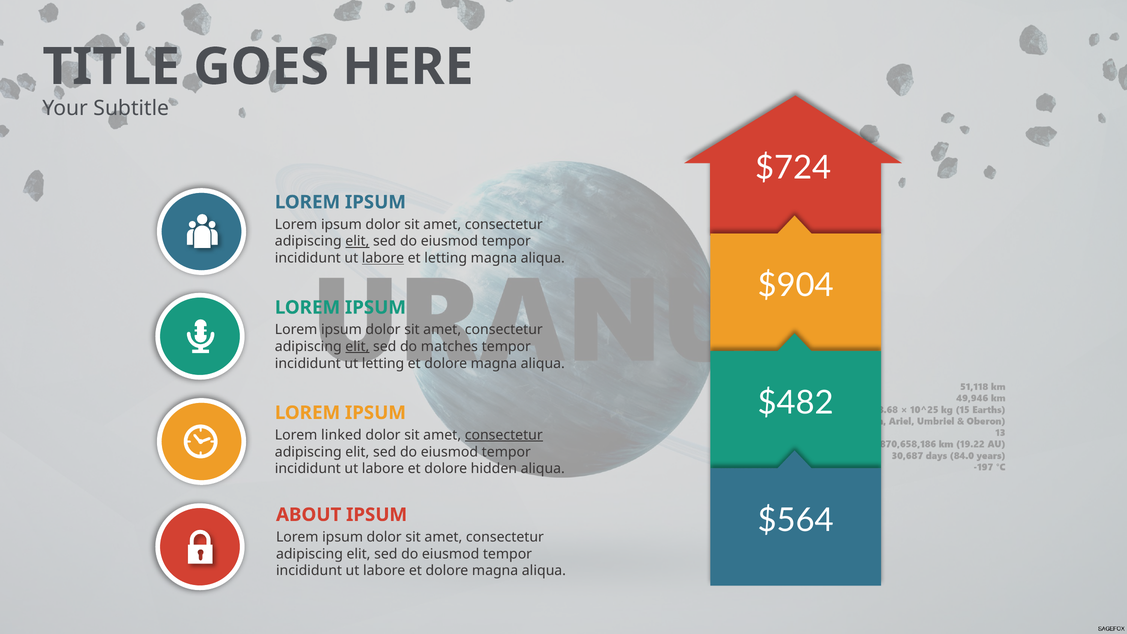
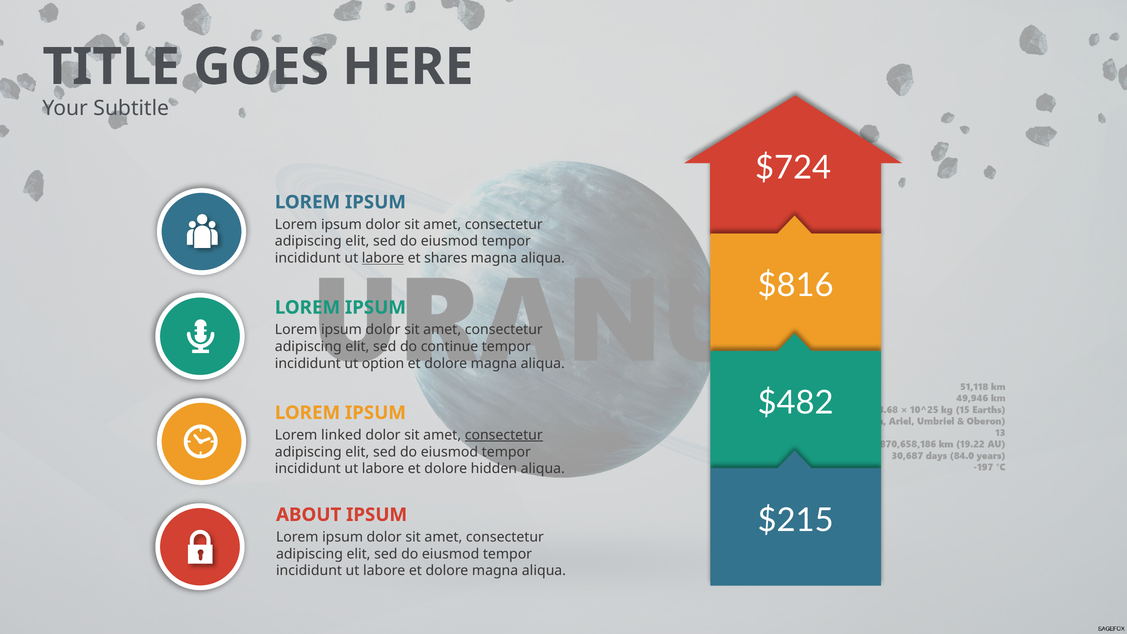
elit at (357, 241) underline: present -> none
et letting: letting -> shares
$904: $904 -> $816
elit at (357, 347) underline: present -> none
matches: matches -> continue
ut letting: letting -> option
$564: $564 -> $215
